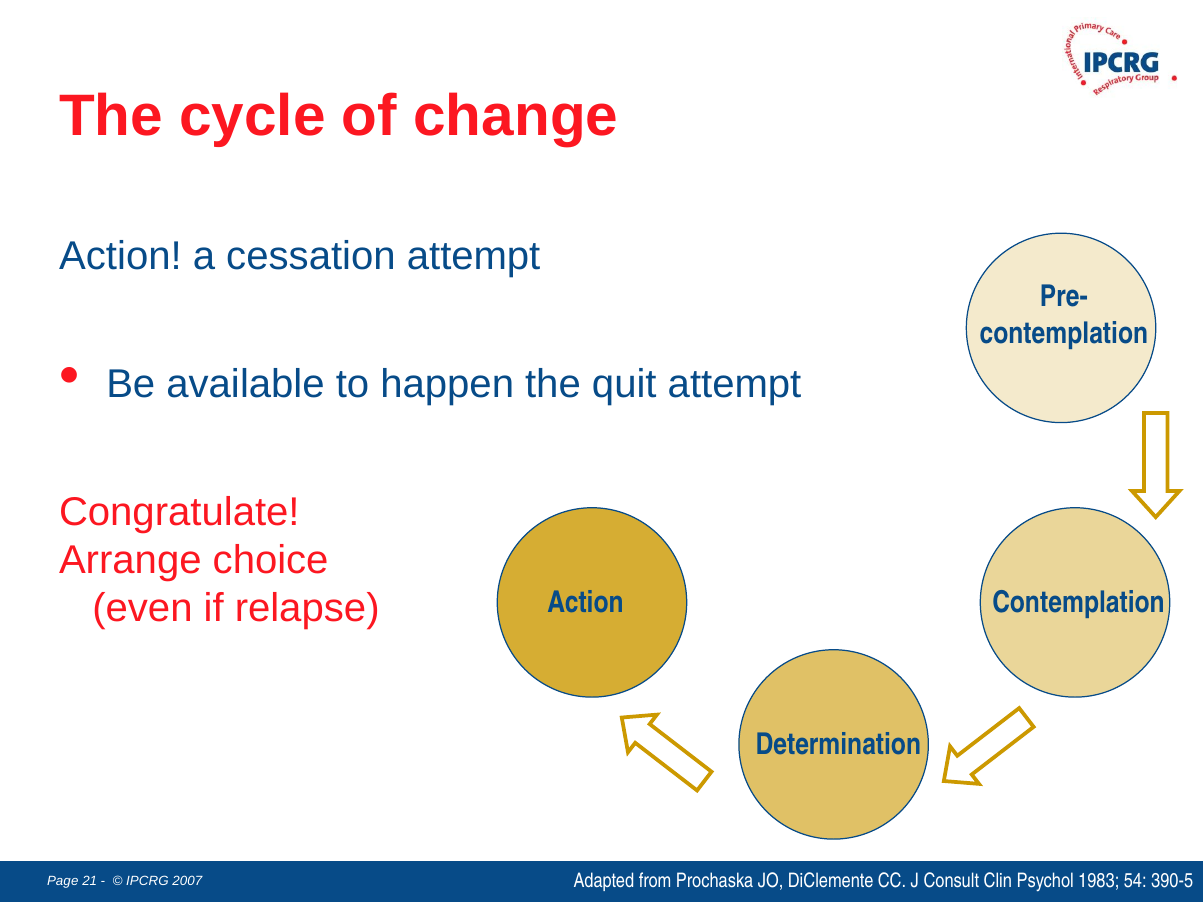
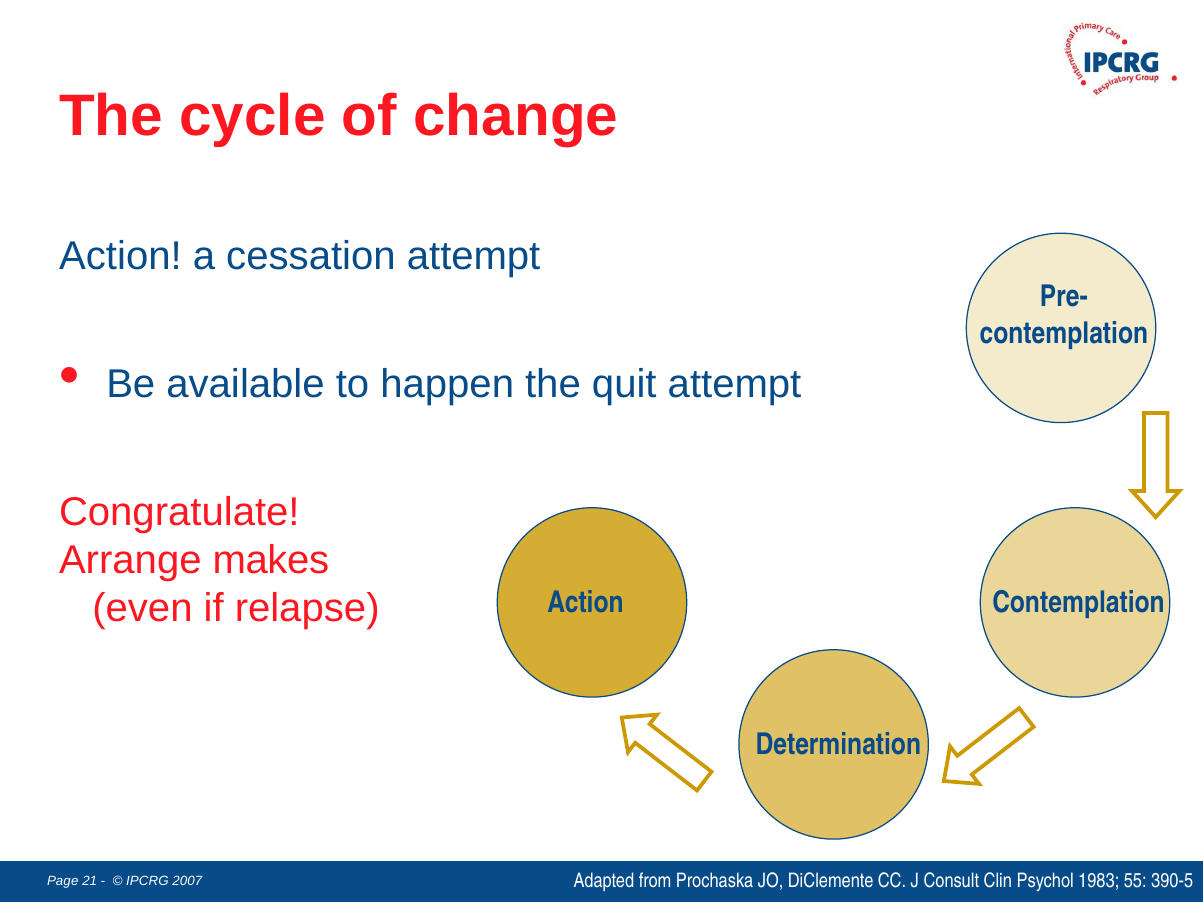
choice: choice -> makes
54: 54 -> 55
